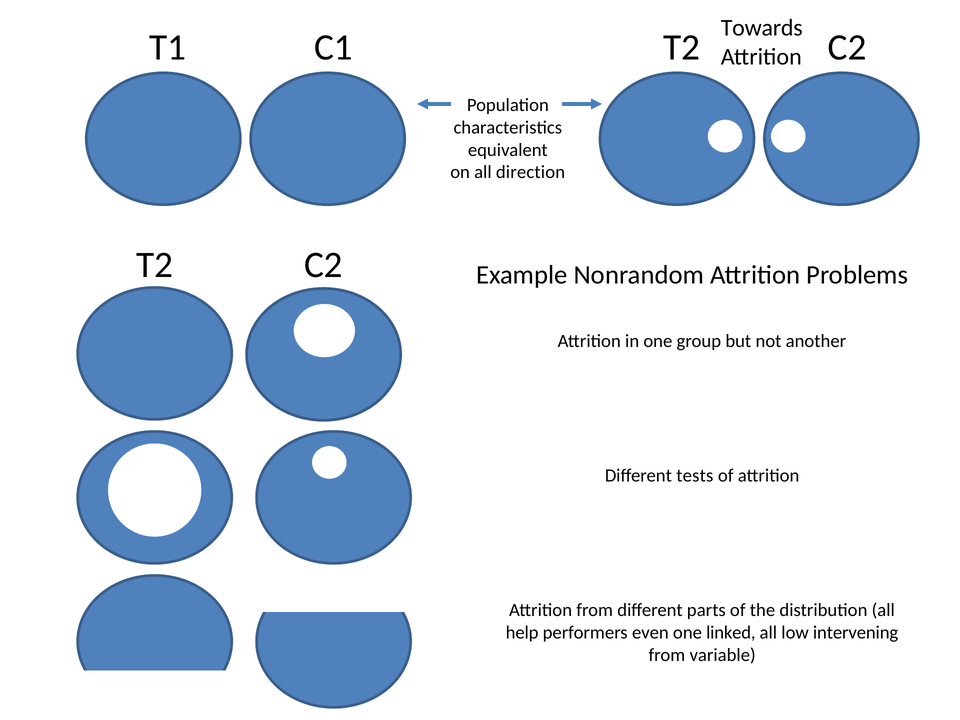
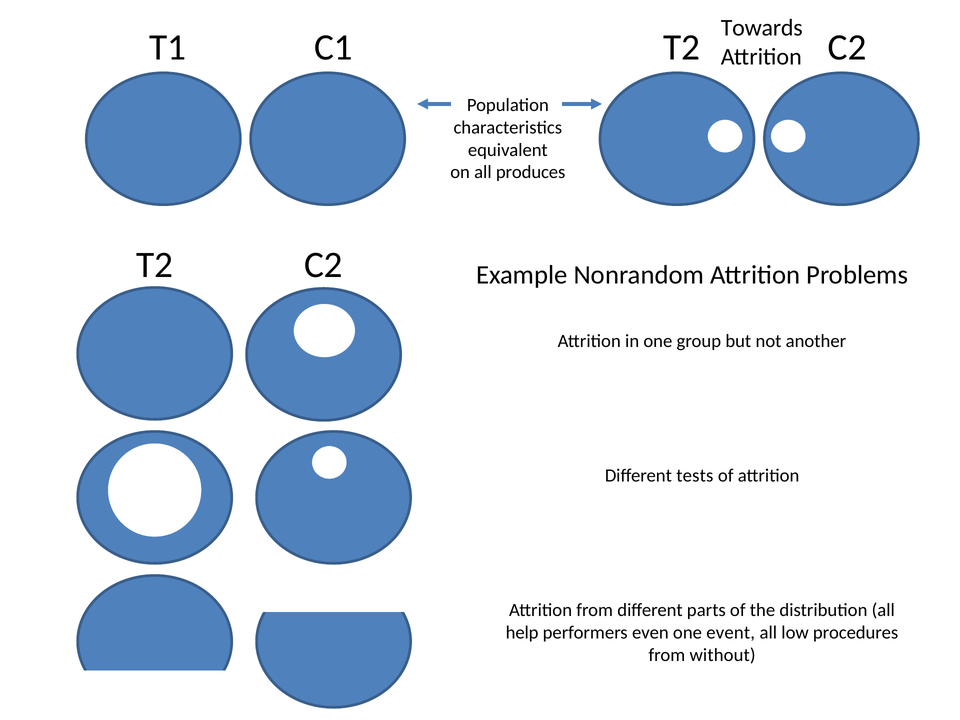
direction: direction -> produces
linked: linked -> event
intervening: intervening -> procedures
variable: variable -> without
